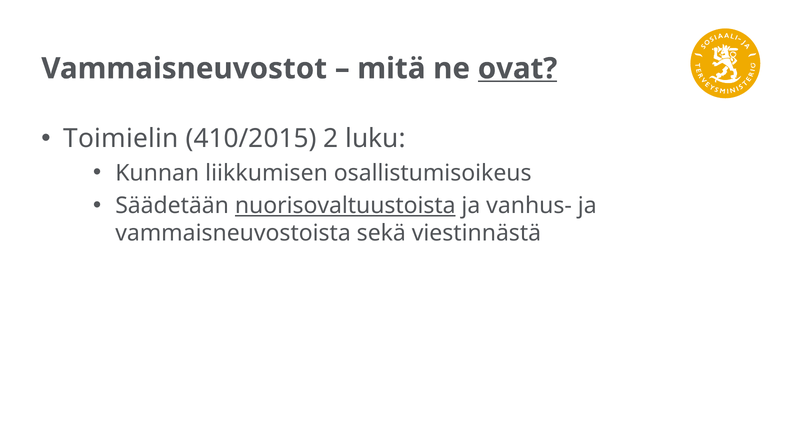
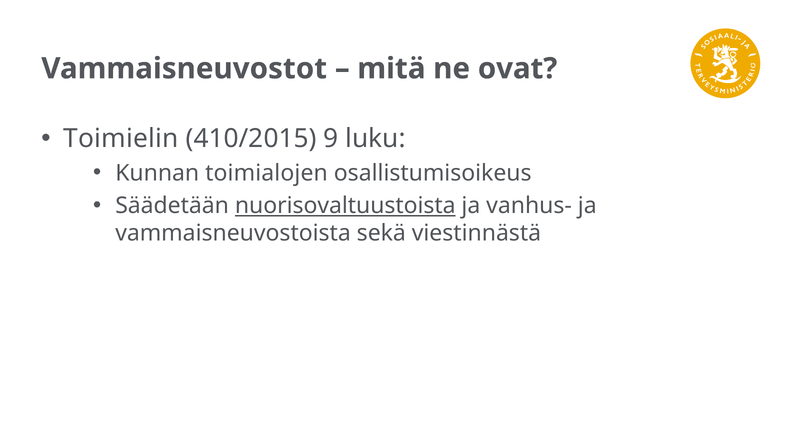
ovat underline: present -> none
2: 2 -> 9
liikkumisen: liikkumisen -> toimialojen
